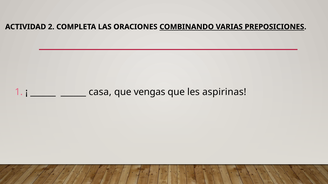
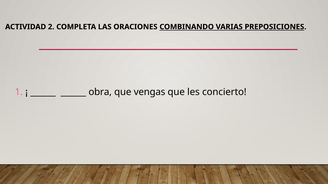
casa: casa -> obra
aspirinas: aspirinas -> concierto
